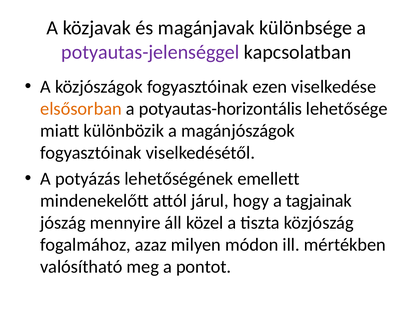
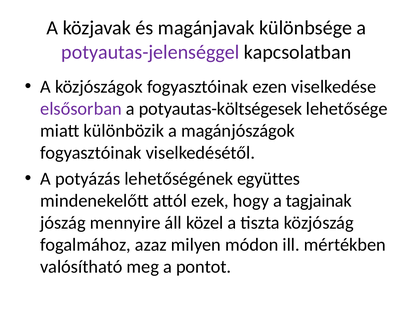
elsősorban colour: orange -> purple
potyautas-horizontális: potyautas-horizontális -> potyautas-költségesek
emellett: emellett -> együttes
járul: járul -> ezek
